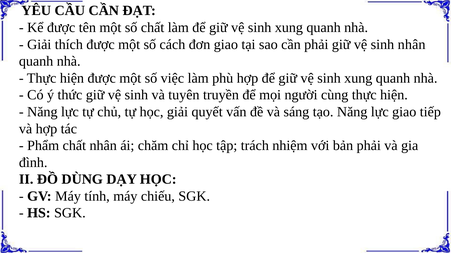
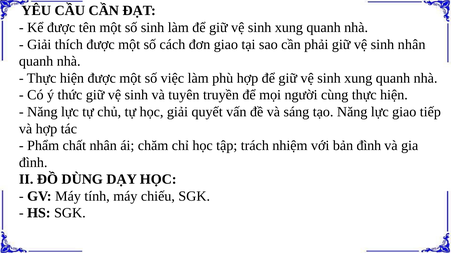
số chất: chất -> sinh
bản phải: phải -> đình
